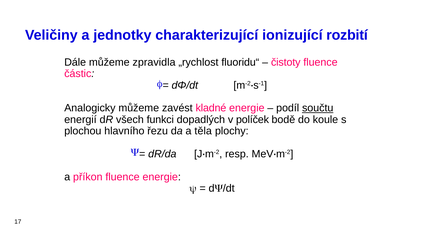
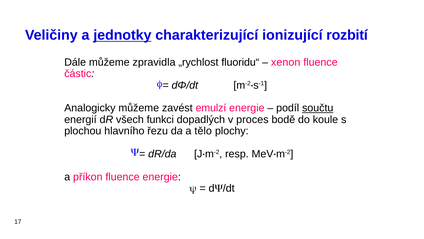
jednotky underline: none -> present
čistoty: čistoty -> xenon
kladné: kladné -> emulzí
políček: políček -> proces
těla: těla -> tělo
